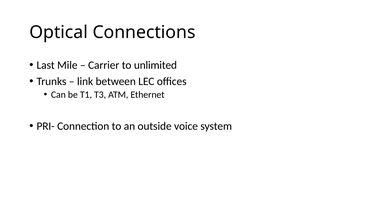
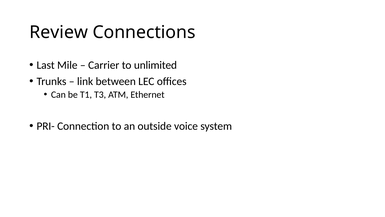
Optical: Optical -> Review
